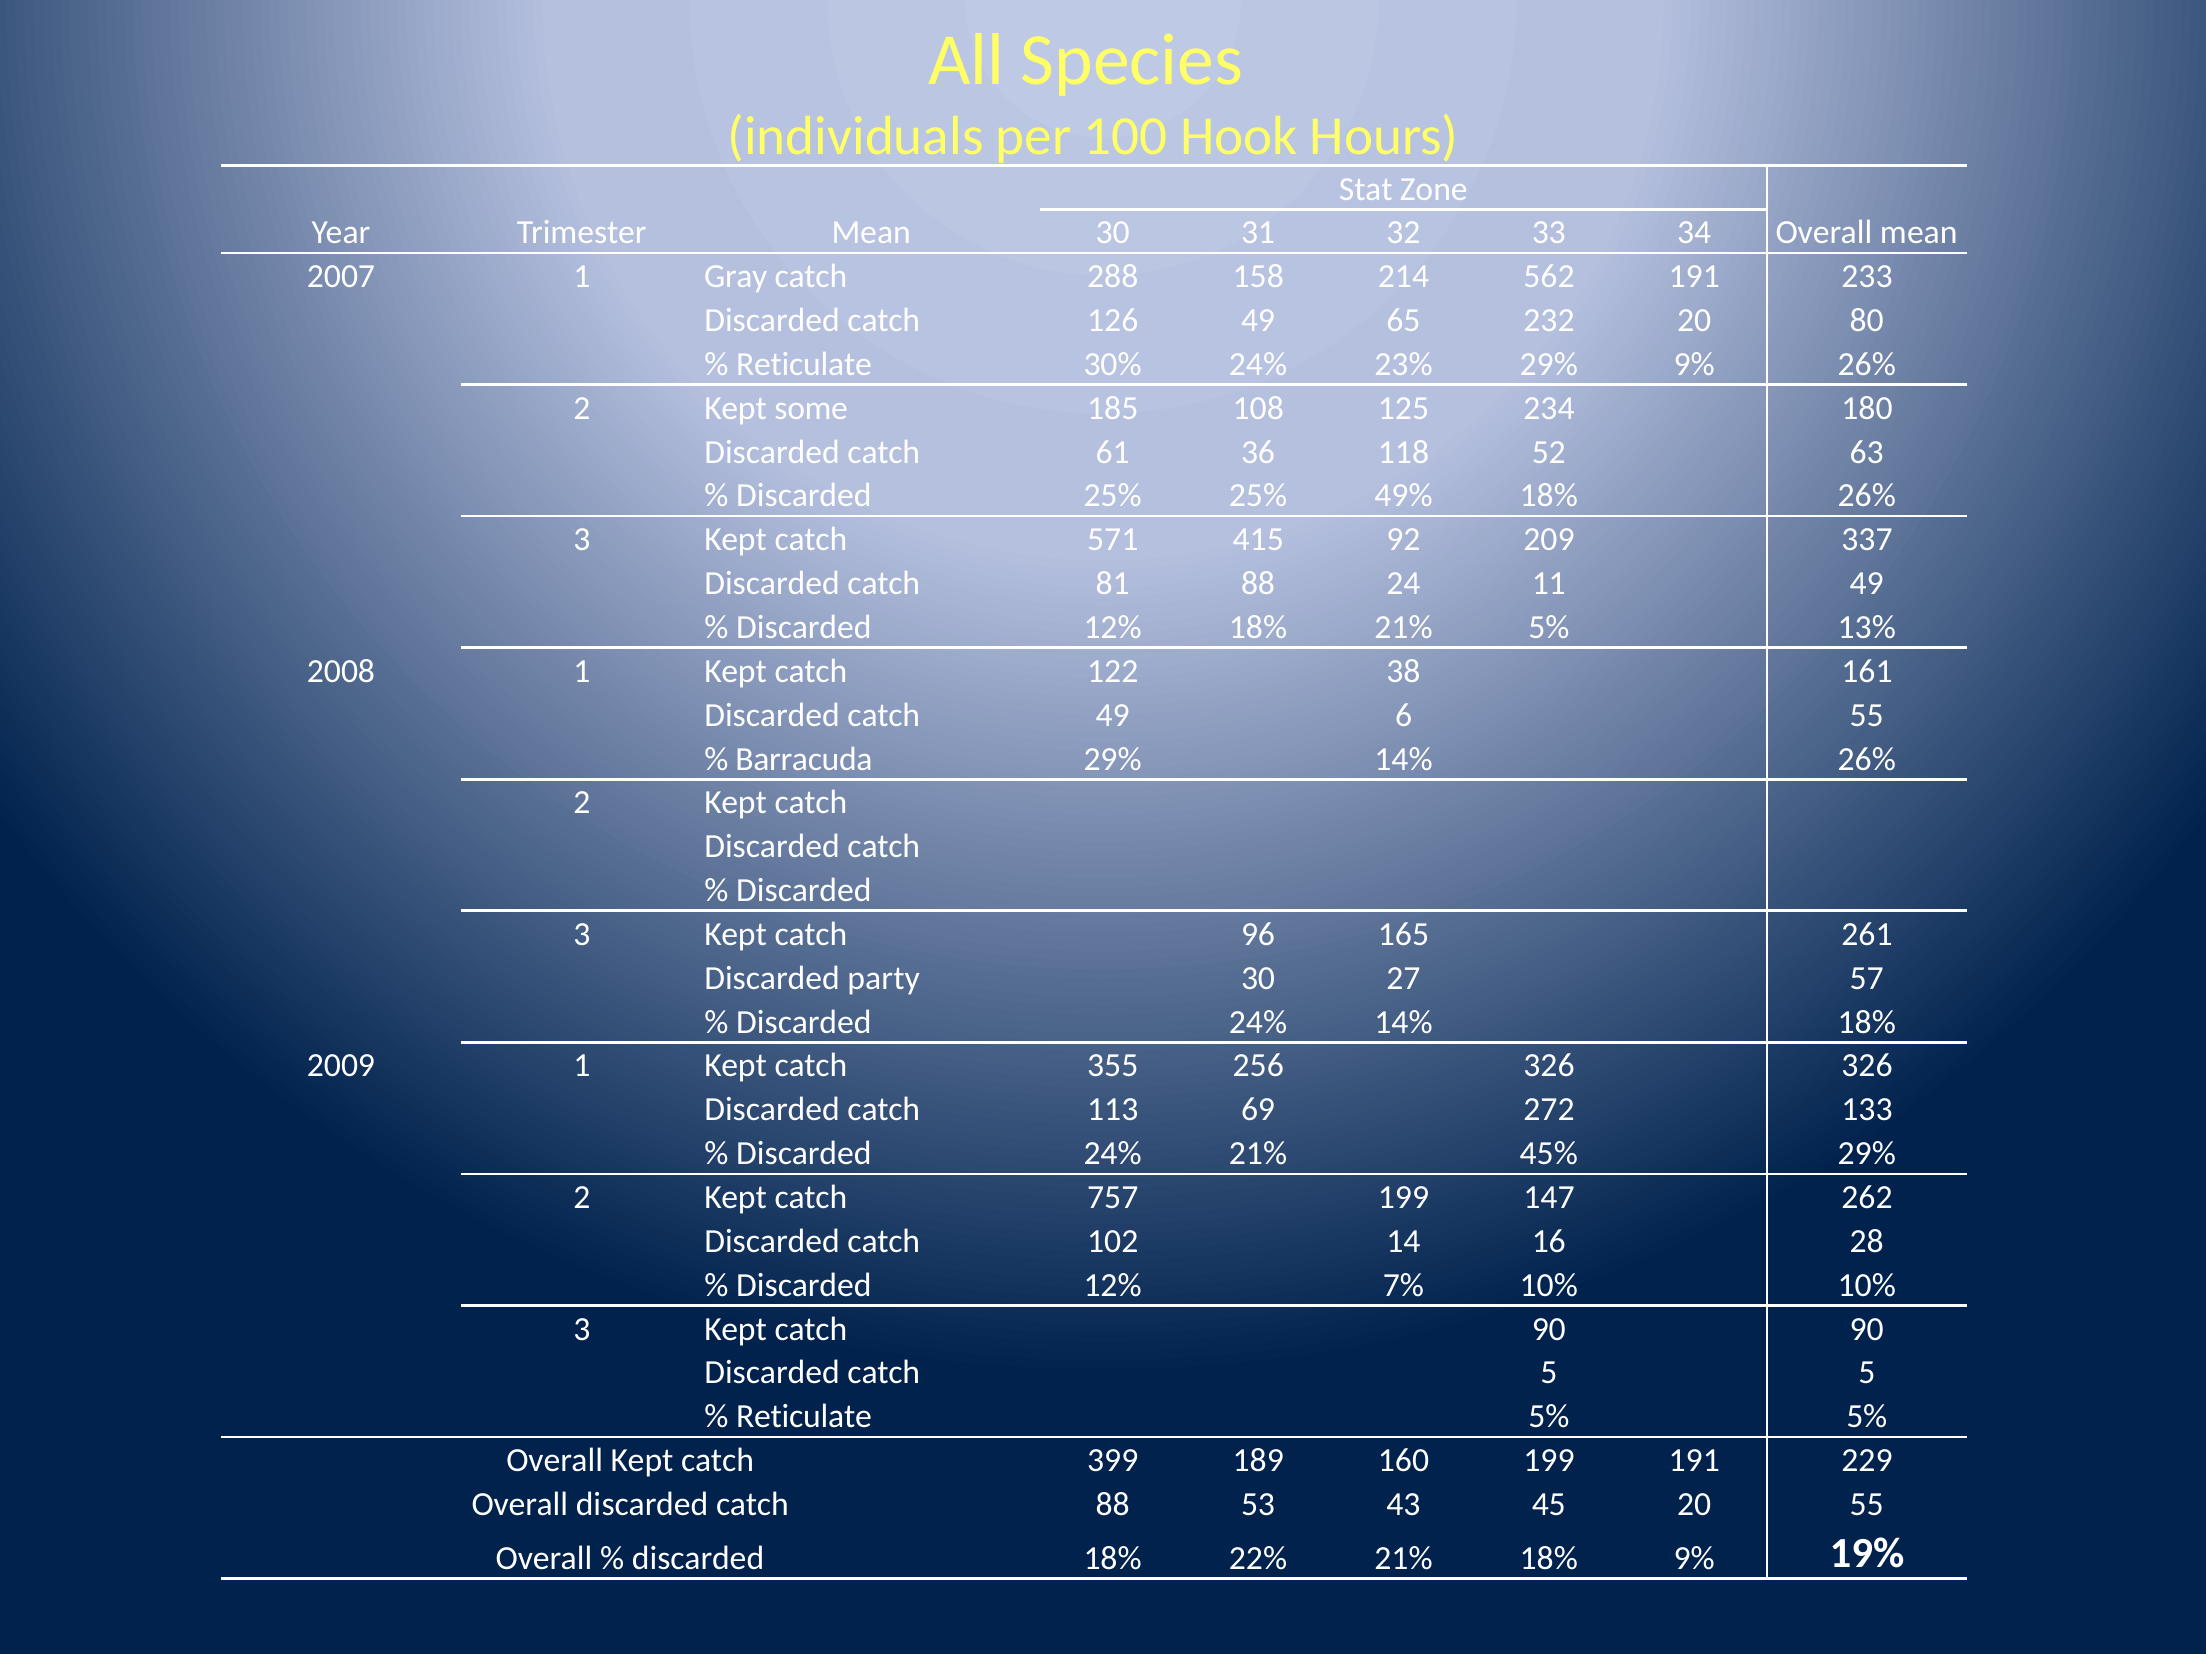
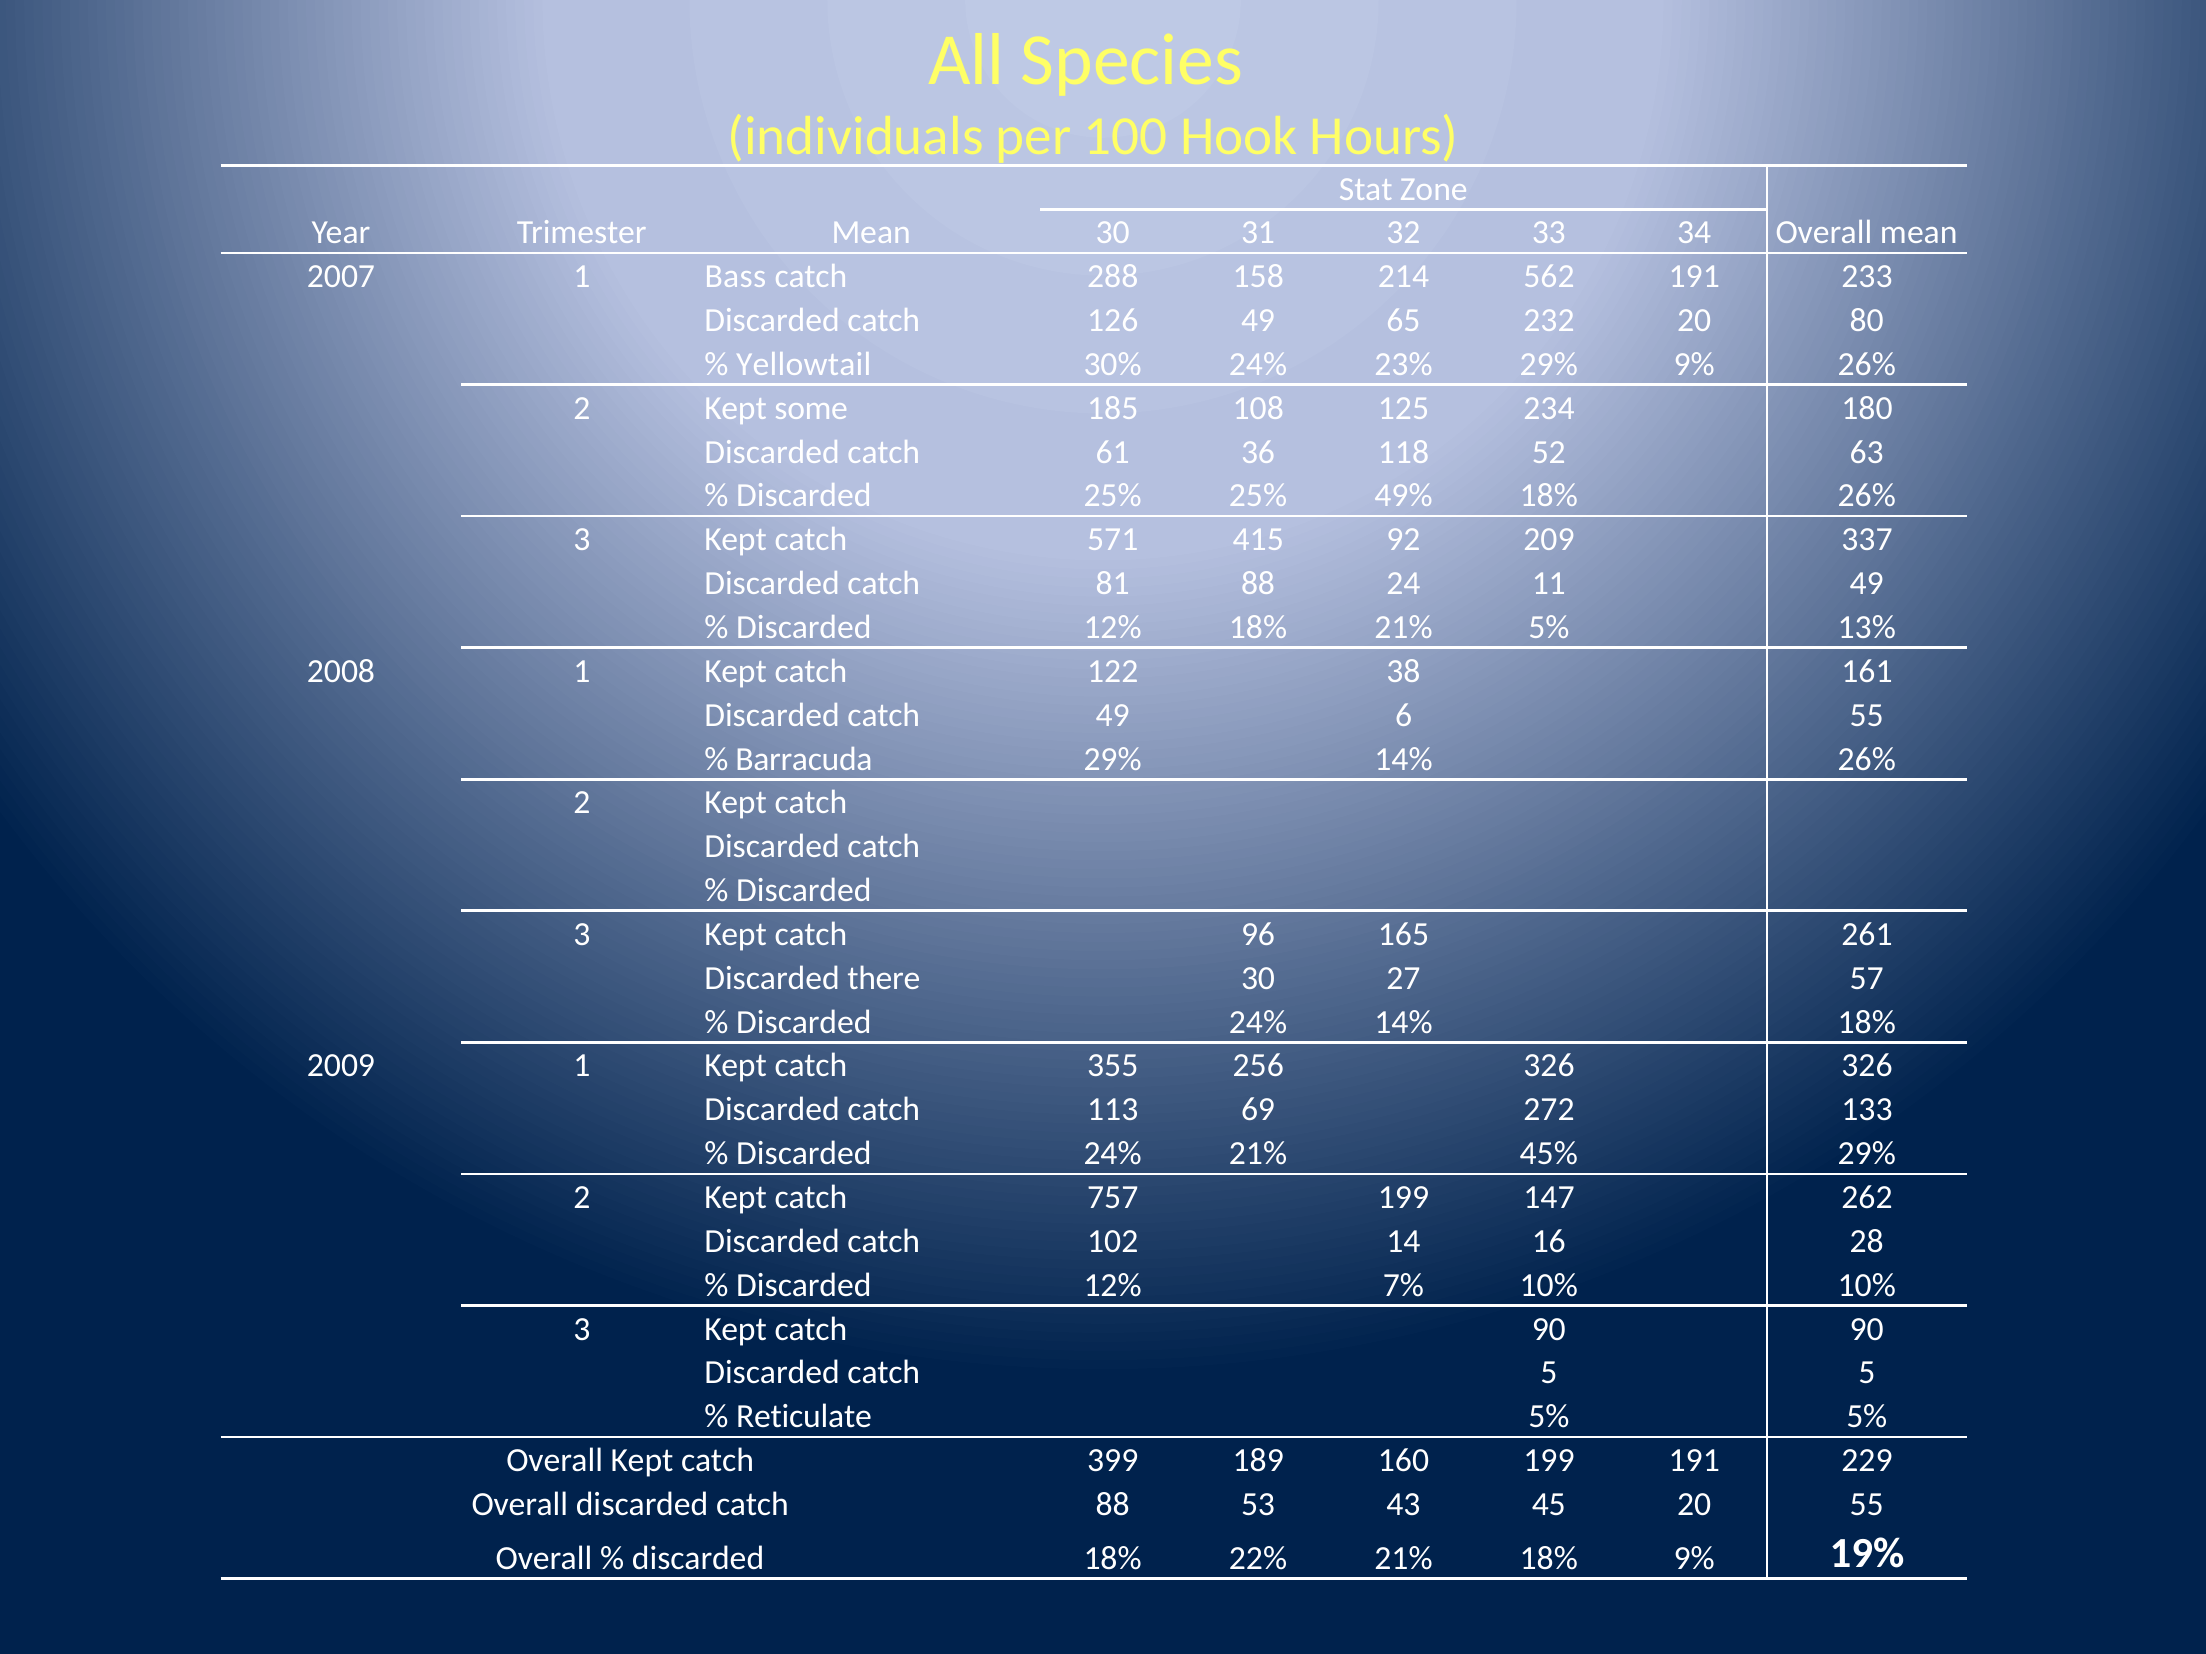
Gray: Gray -> Bass
Reticulate at (804, 364): Reticulate -> Yellowtail
party: party -> there
